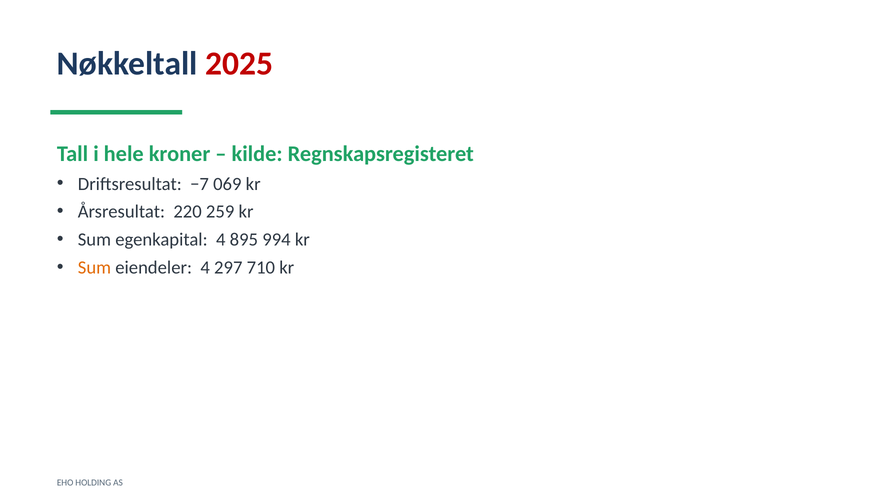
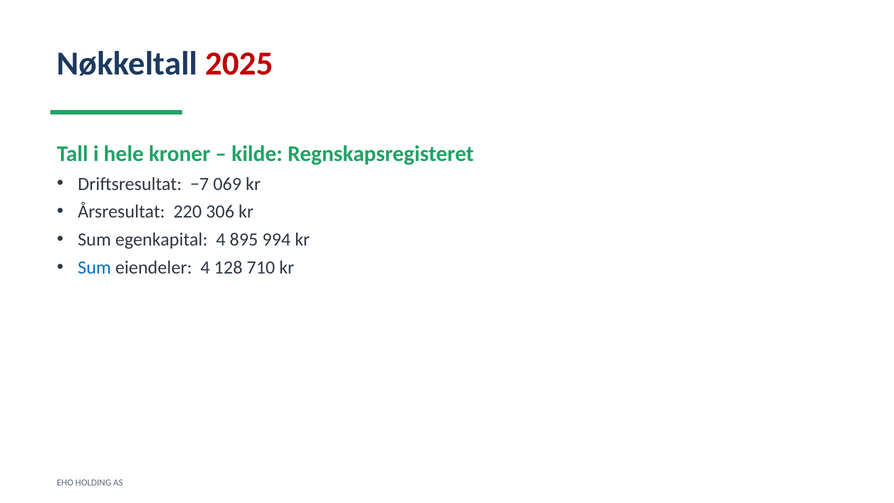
259: 259 -> 306
Sum at (94, 268) colour: orange -> blue
297: 297 -> 128
